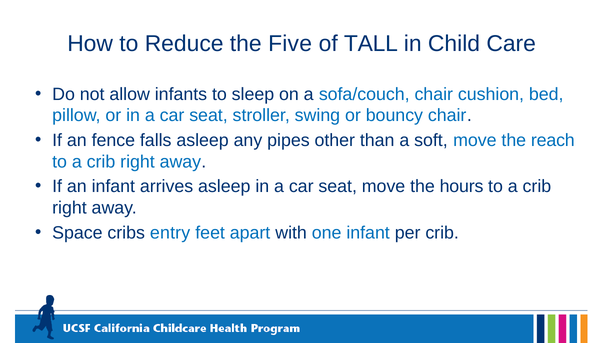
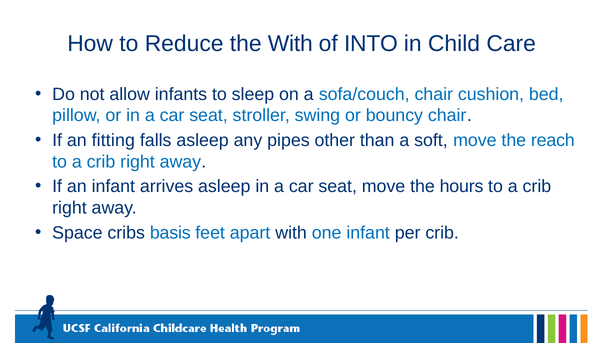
the Five: Five -> With
TALL: TALL -> INTO
fence: fence -> fitting
entry: entry -> basis
